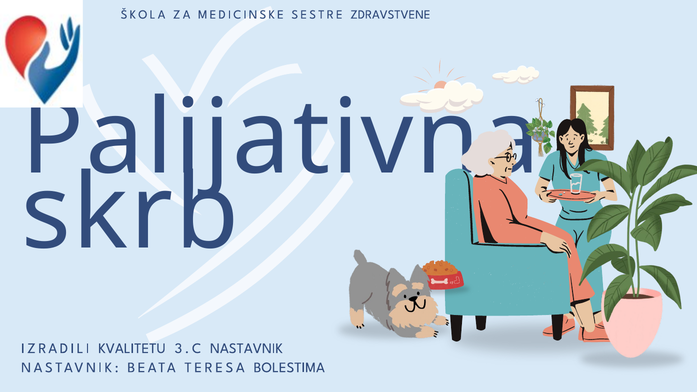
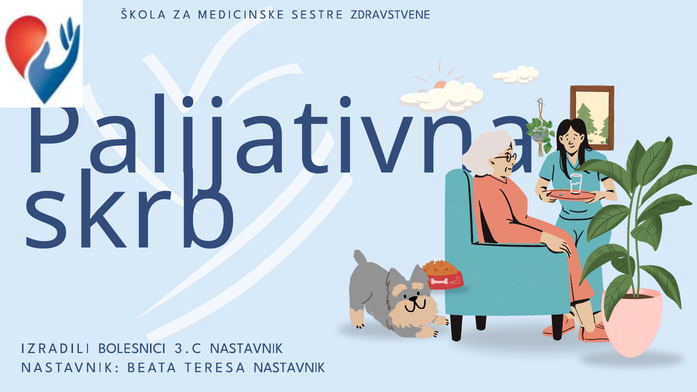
KVALITETU: KVALITETU -> BOLESNICI
TERESA BOLESTIMA: BOLESTIMA -> NASTAVNIK
